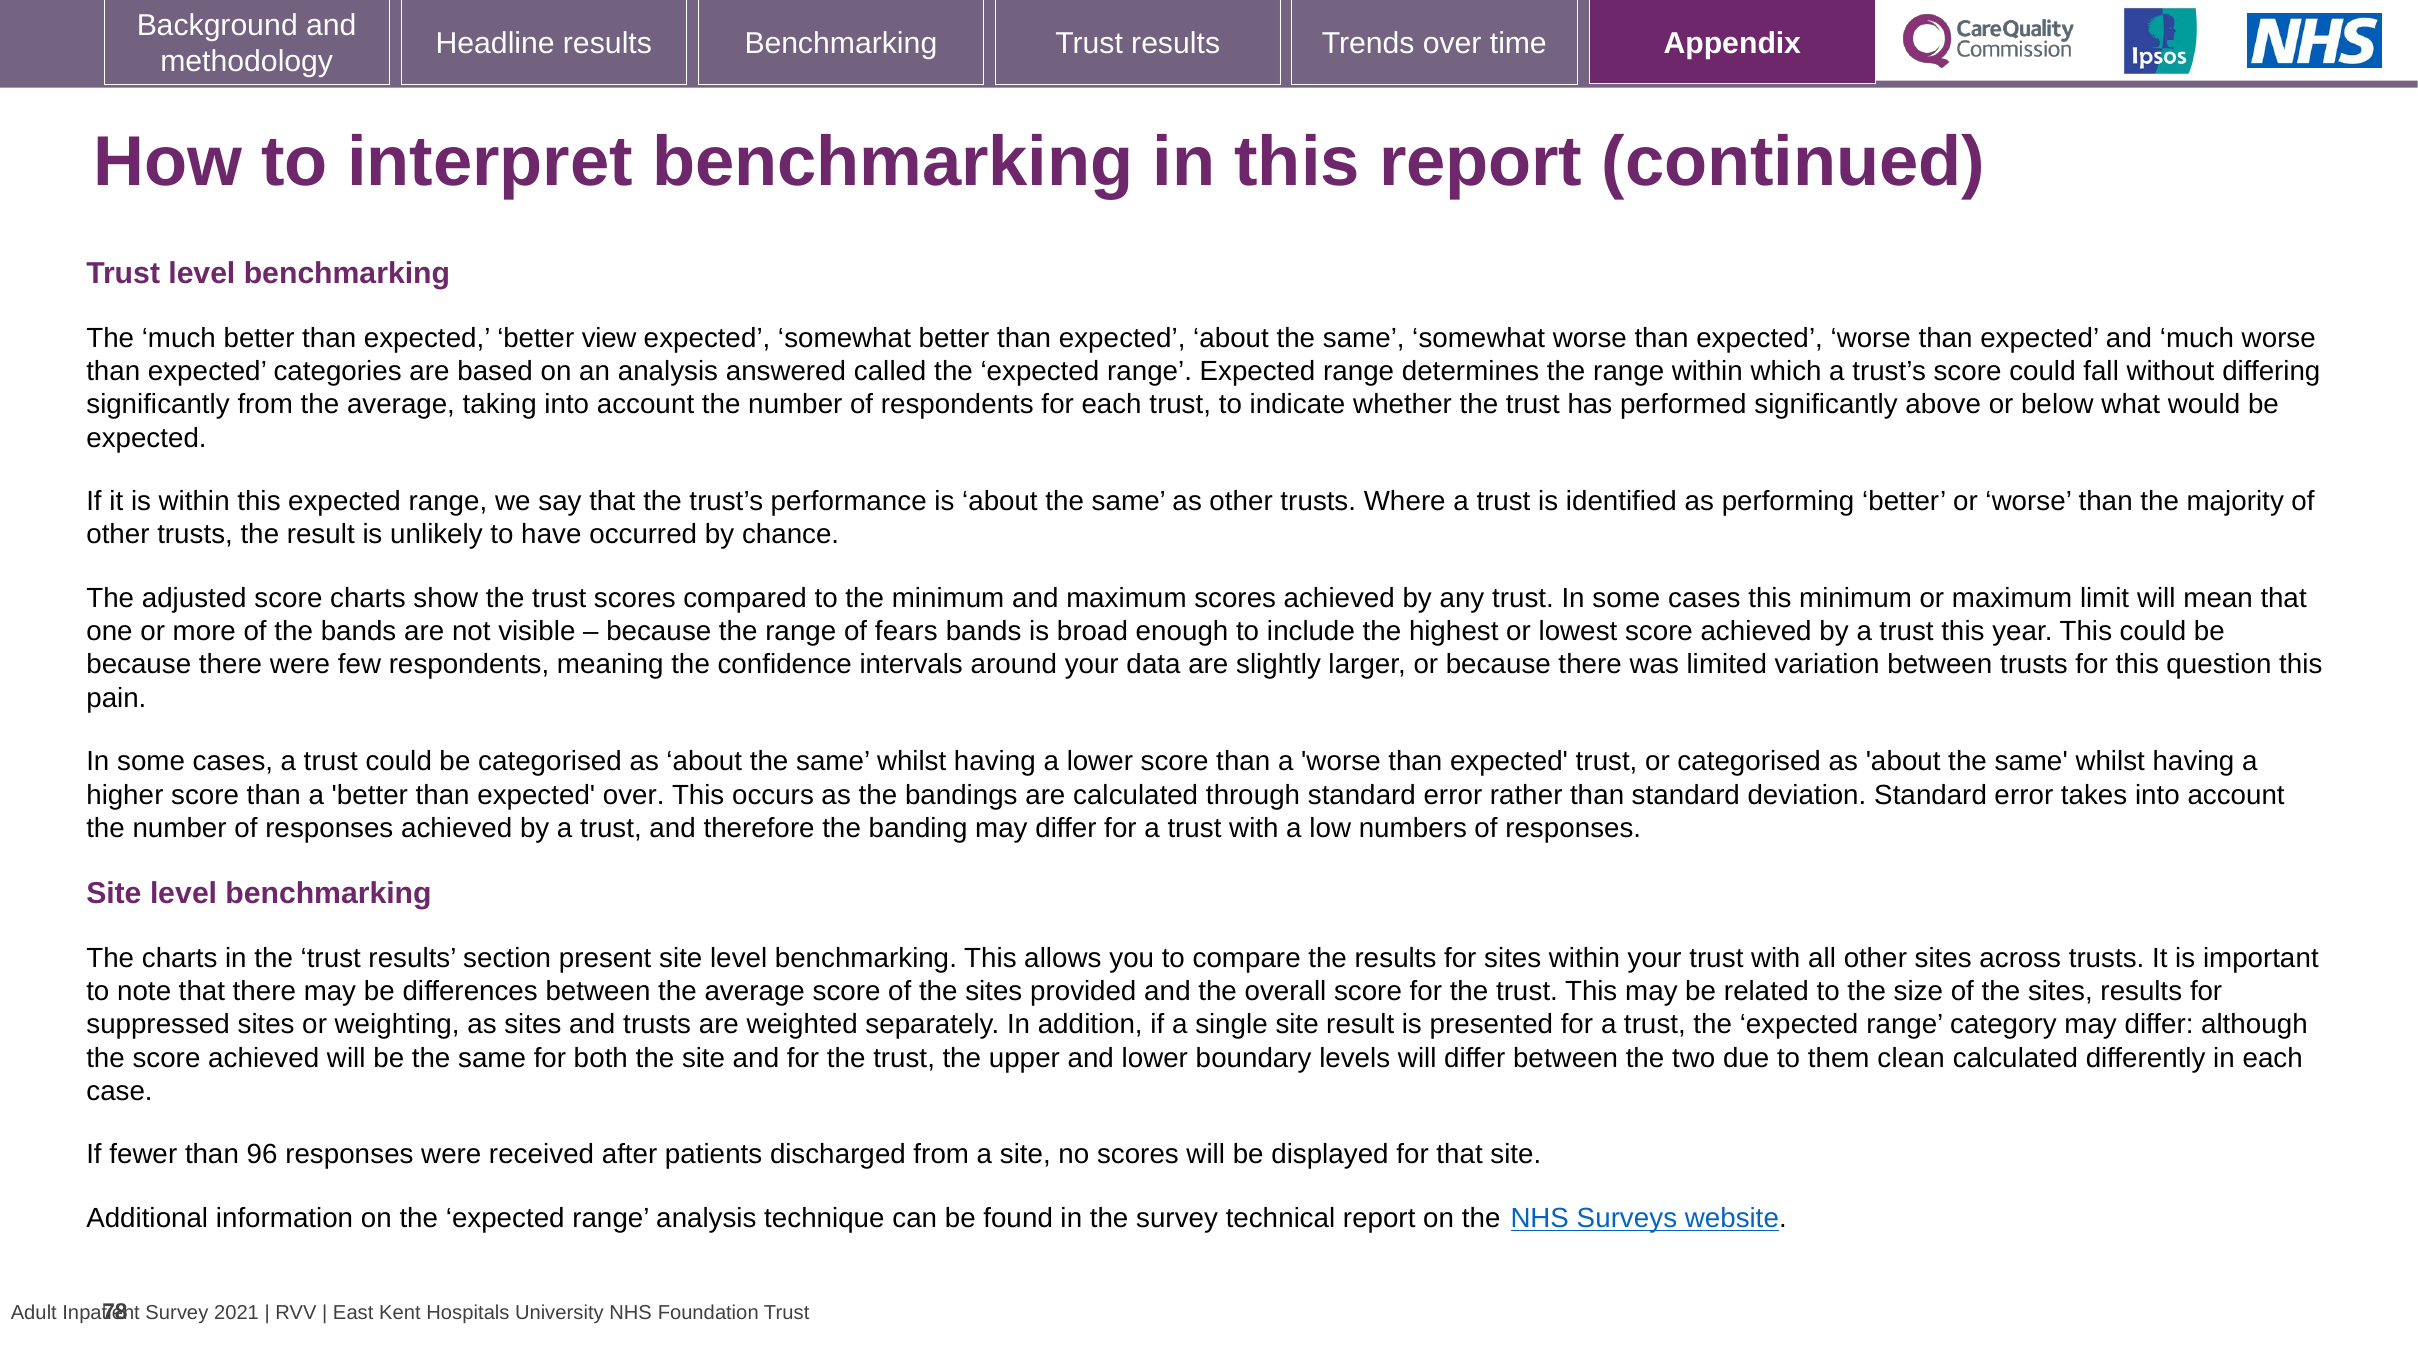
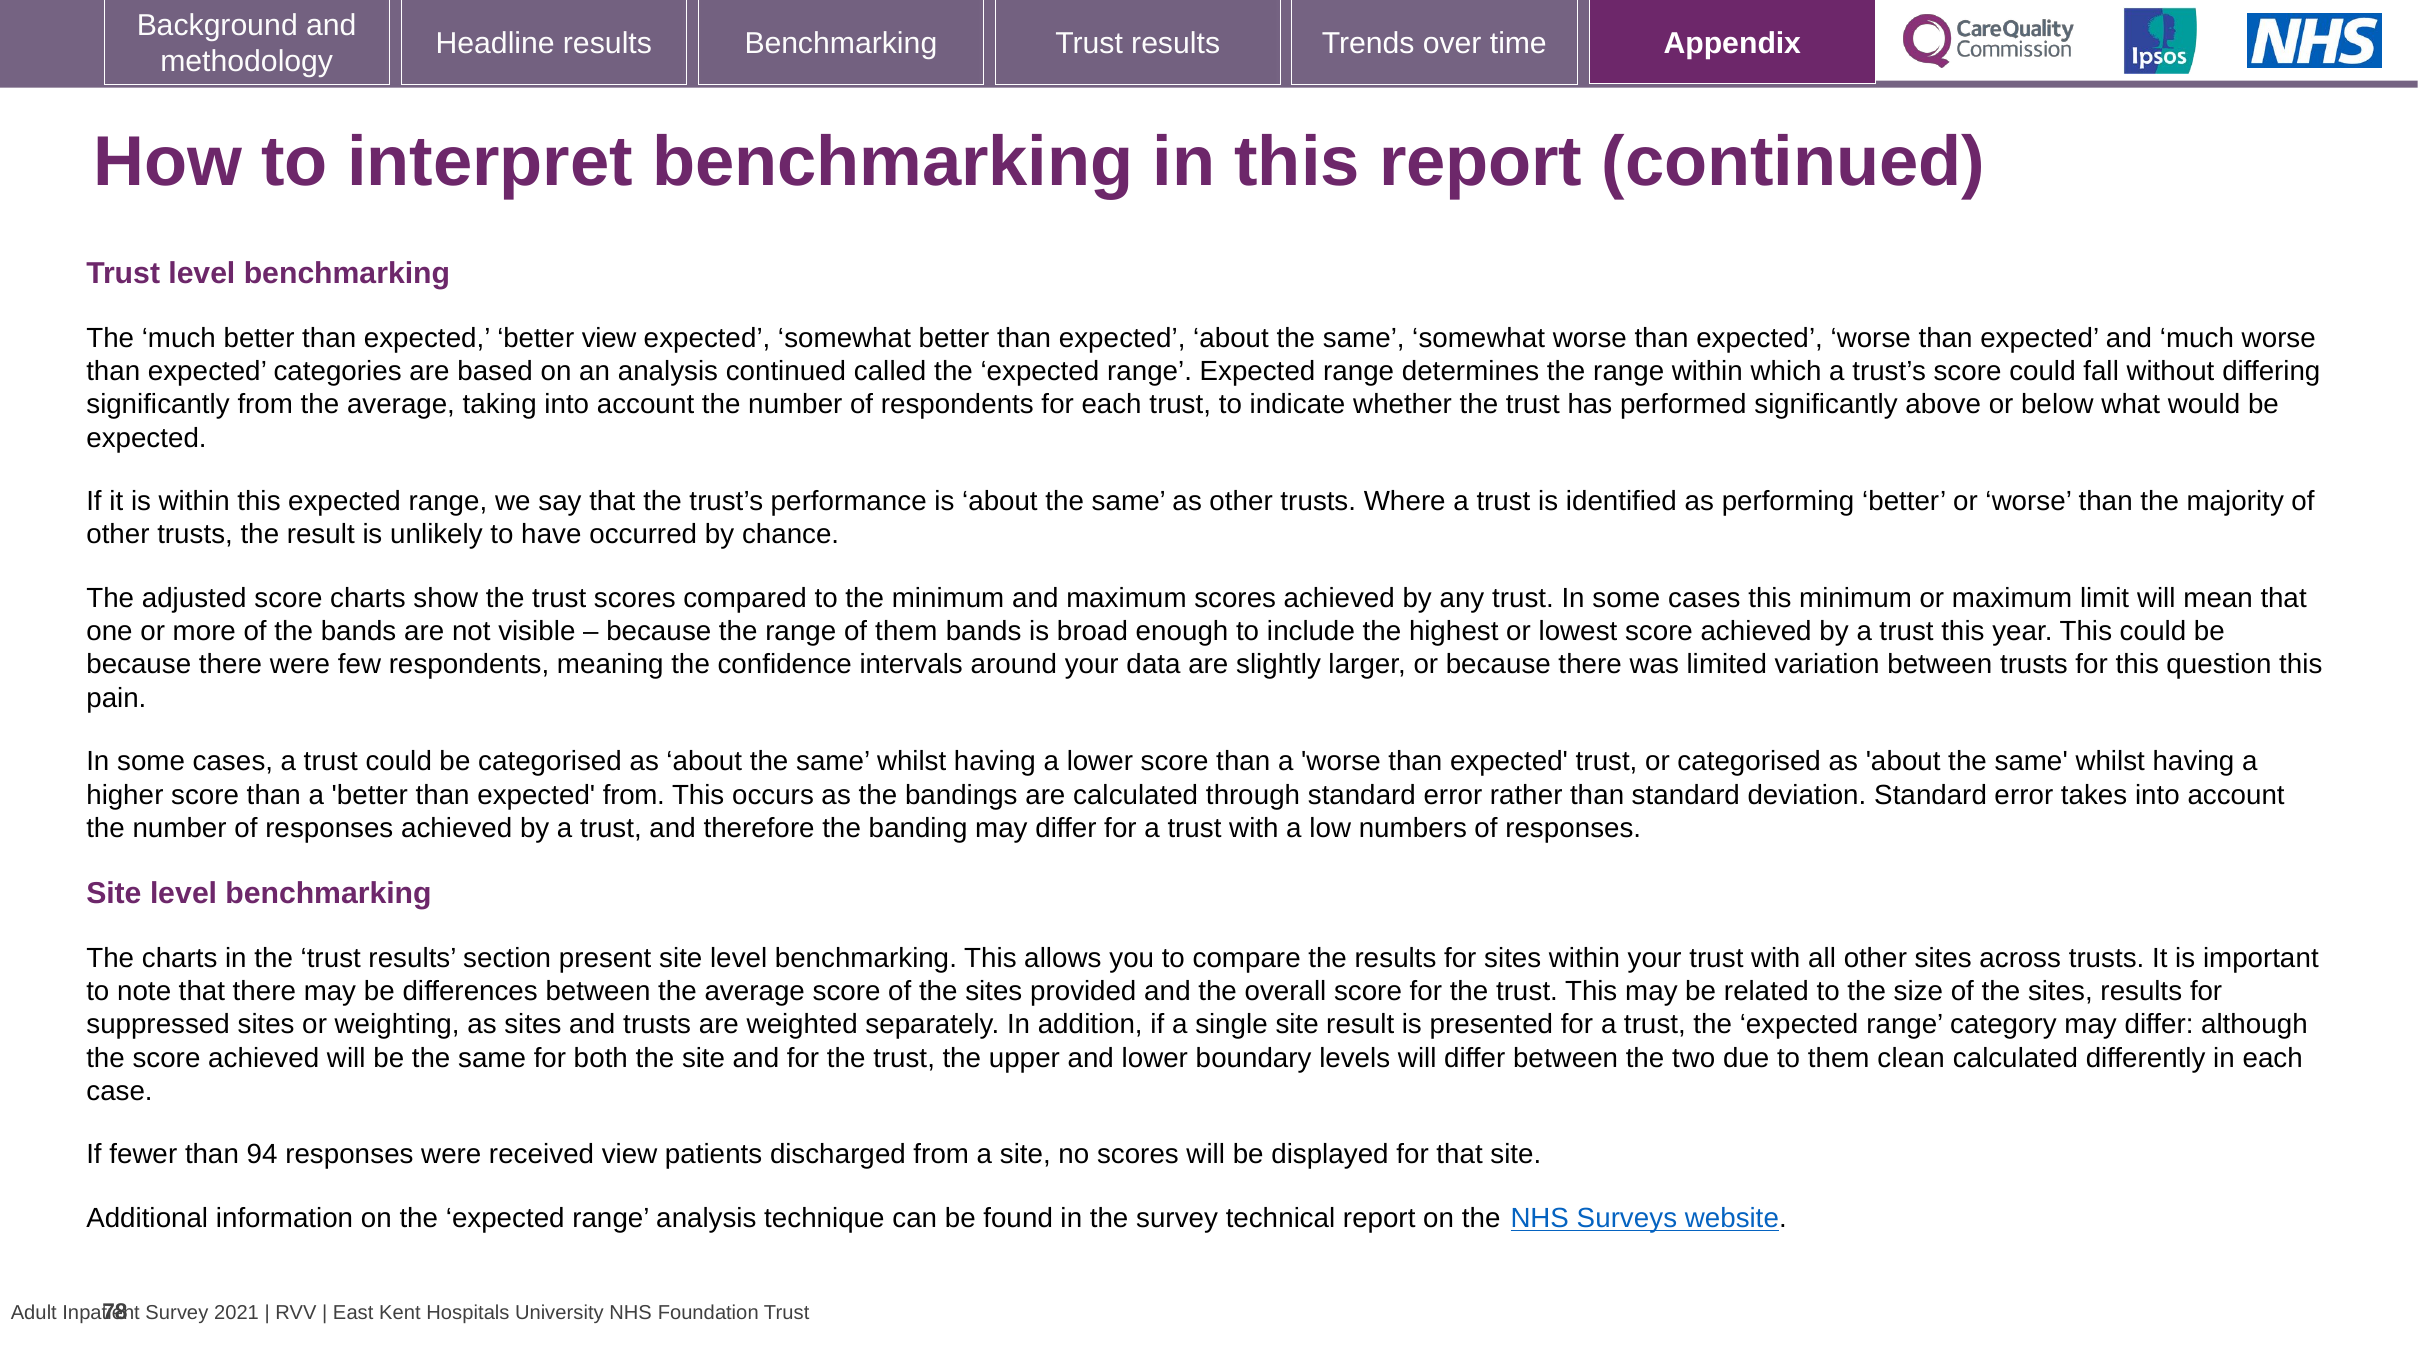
analysis answered: answered -> continued
of fears: fears -> them
expected over: over -> from
96: 96 -> 94
received after: after -> view
